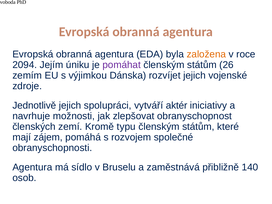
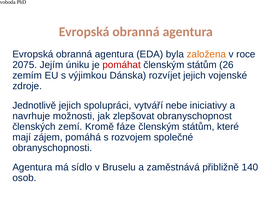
2094: 2094 -> 2075
pomáhat colour: purple -> red
aktér: aktér -> nebe
typu: typu -> fáze
